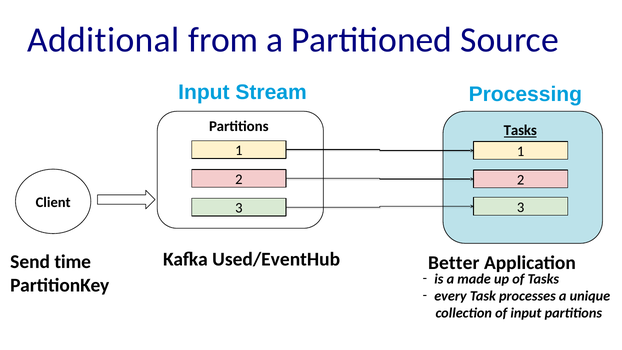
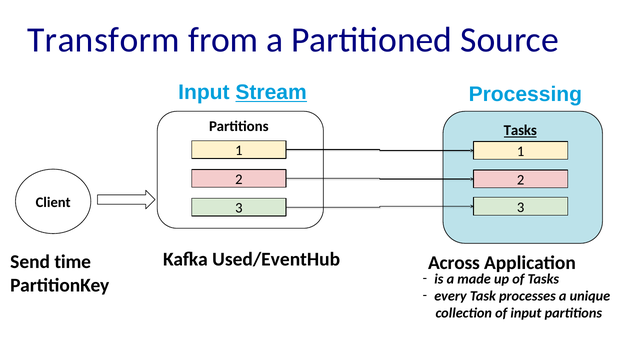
Additional: Additional -> Transform
Stream underline: none -> present
Better: Better -> Across
